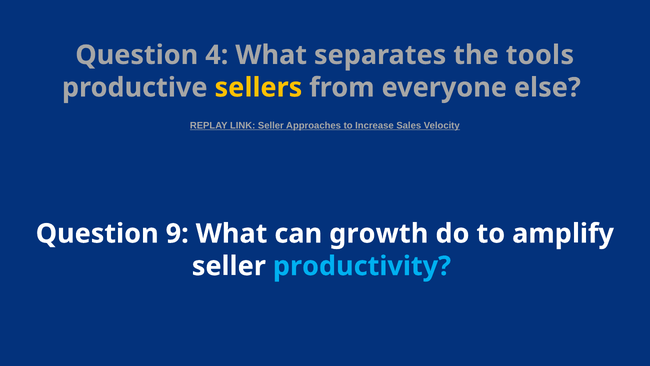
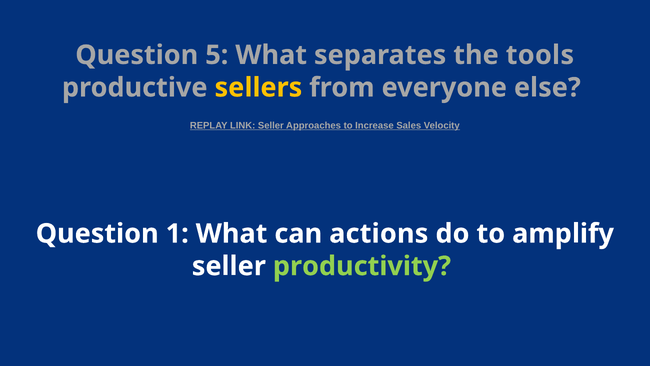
4: 4 -> 5
9: 9 -> 1
growth: growth -> actions
productivity colour: light blue -> light green
